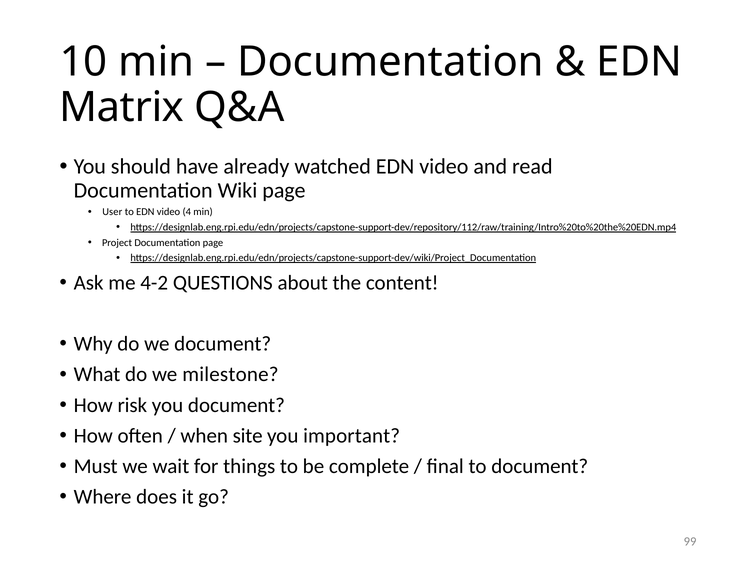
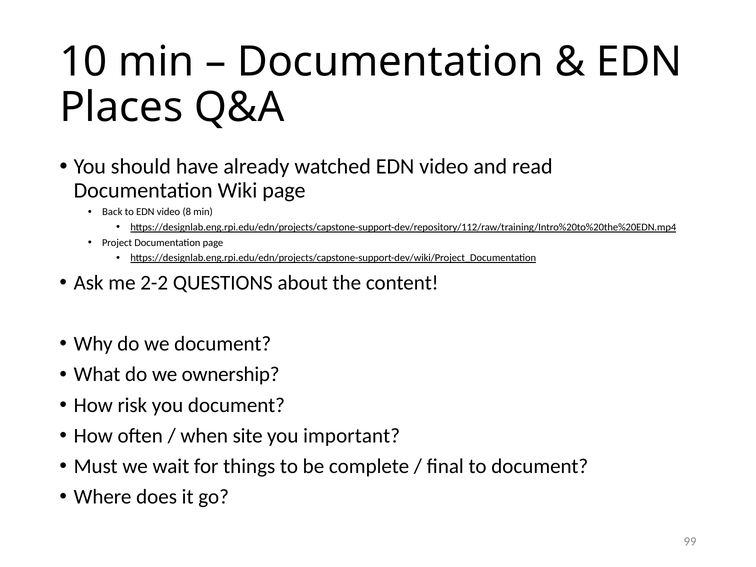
Matrix: Matrix -> Places
User: User -> Back
4: 4 -> 8
4-2: 4-2 -> 2-2
milestone: milestone -> ownership
